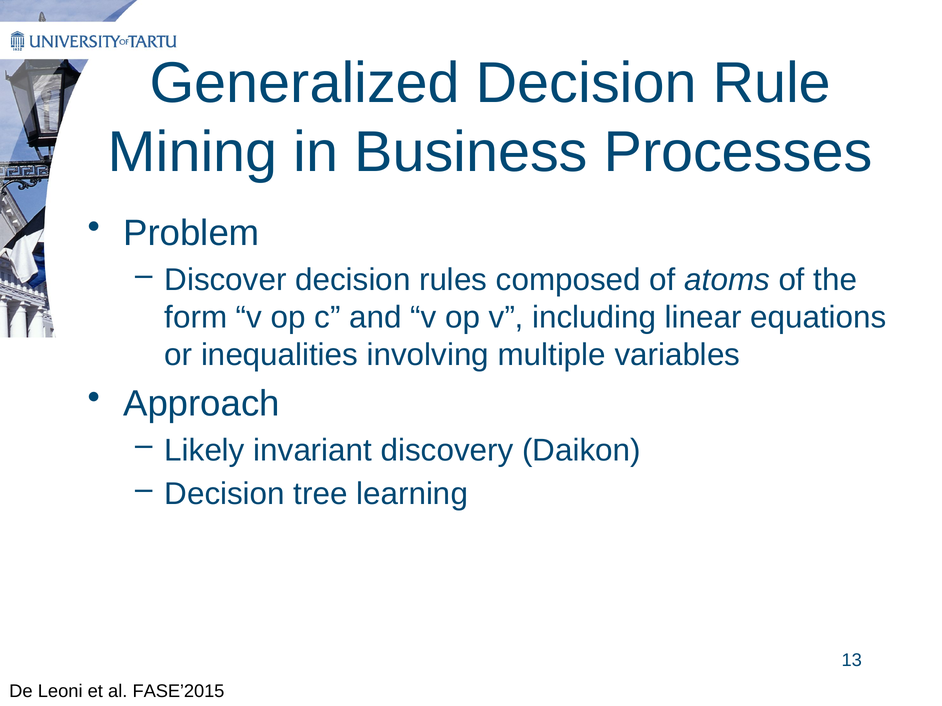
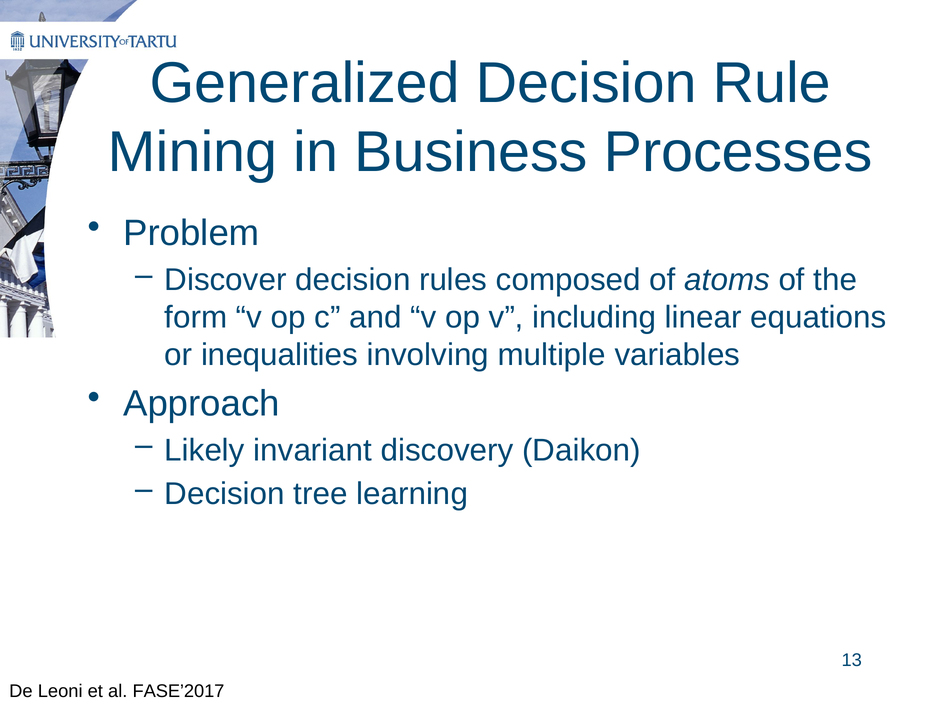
FASE’2015: FASE’2015 -> FASE’2017
